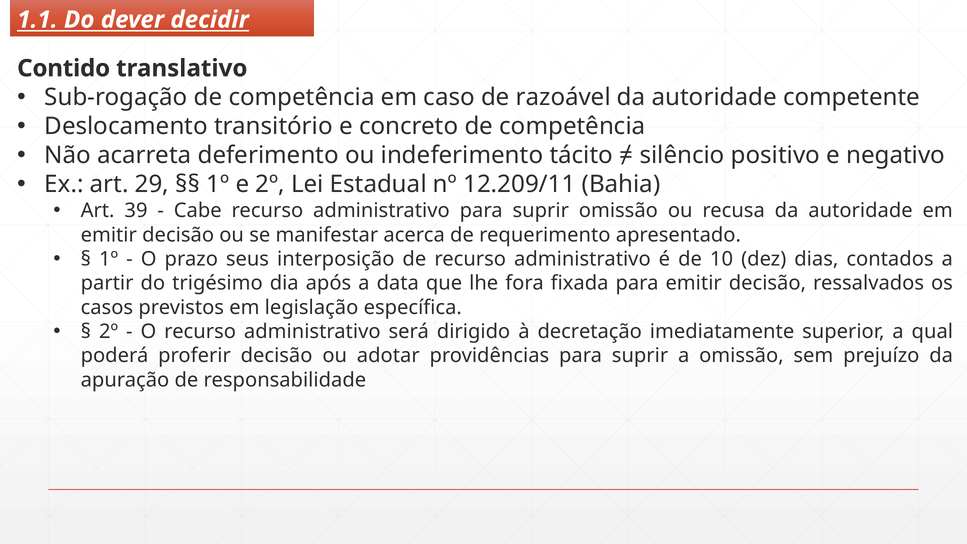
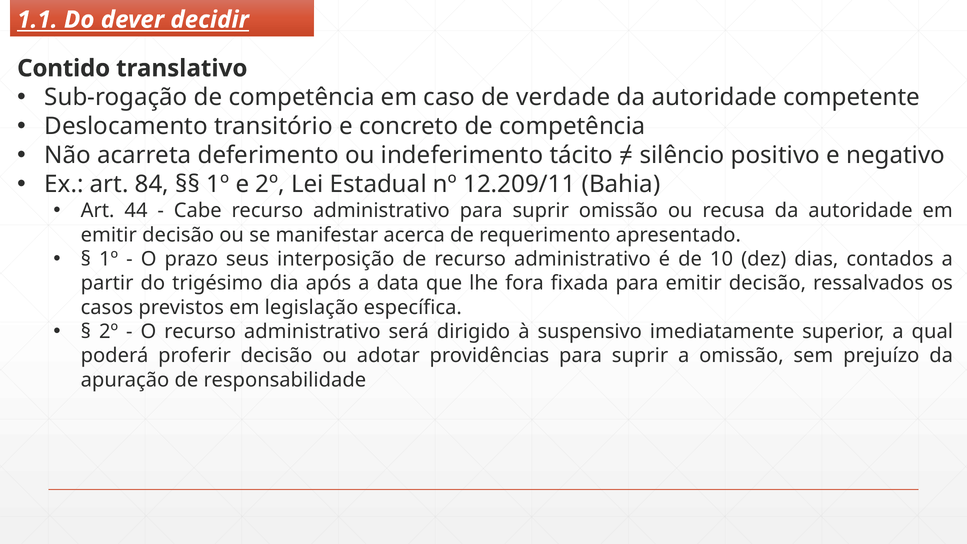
razoável: razoável -> verdade
29: 29 -> 84
39: 39 -> 44
decretação: decretação -> suspensivo
